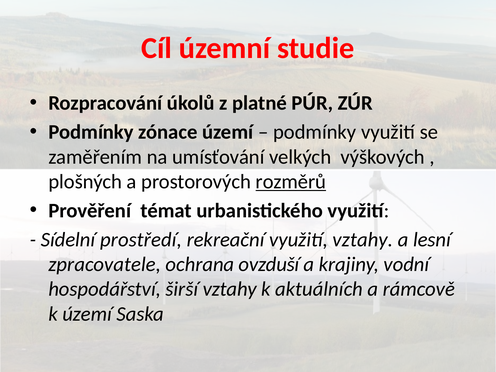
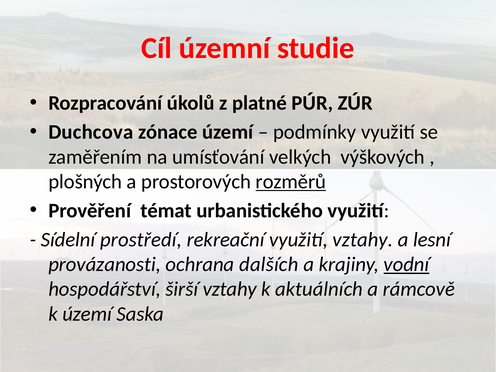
Podmínky at (91, 132): Podmínky -> Duchcova
zpracovatele: zpracovatele -> provázanosti
ovzduší: ovzduší -> dalších
vodní underline: none -> present
